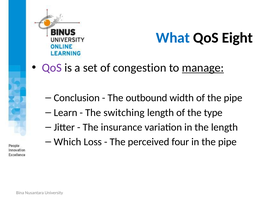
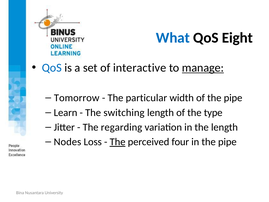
QoS at (52, 68) colour: purple -> blue
congestion: congestion -> interactive
Conclusion: Conclusion -> Tomorrow
outbound: outbound -> particular
insurance: insurance -> regarding
Which: Which -> Nodes
The at (118, 142) underline: none -> present
